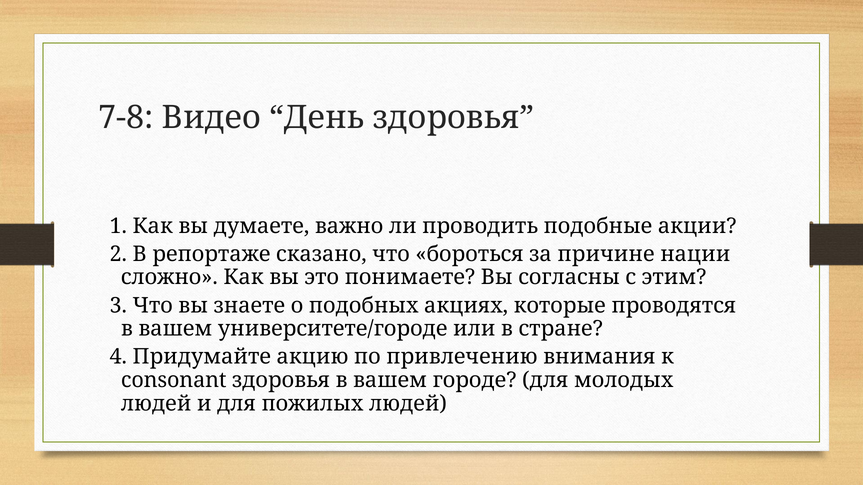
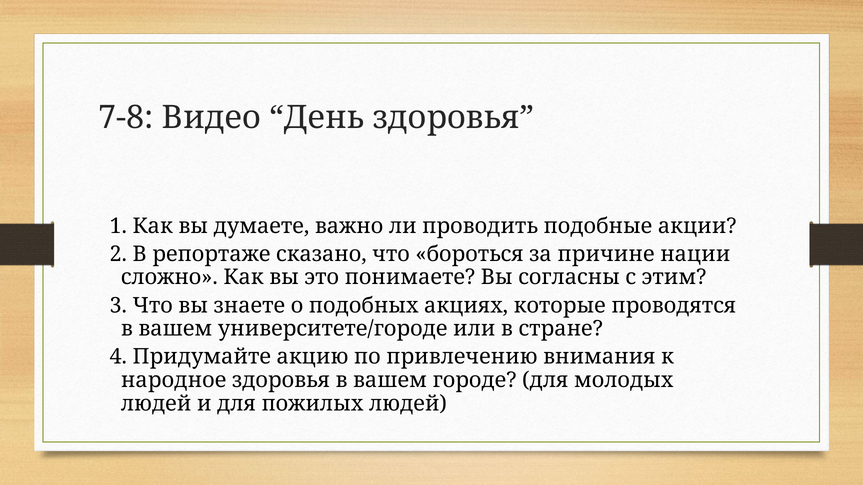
consonant: consonant -> народное
